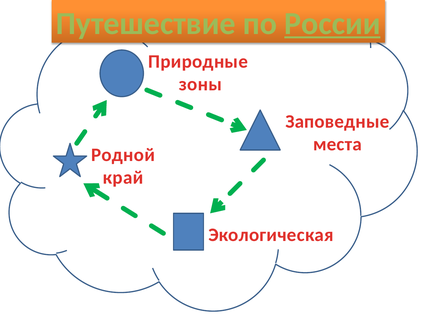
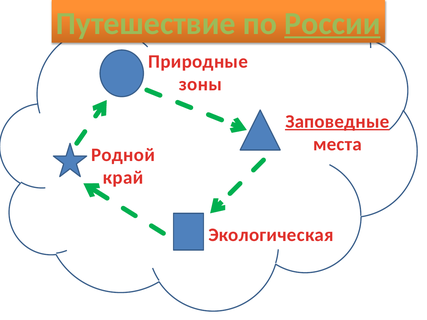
Заповедные underline: none -> present
